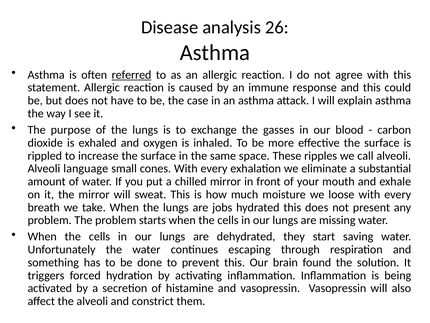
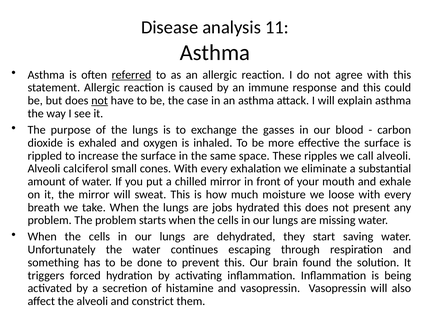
26: 26 -> 11
not at (100, 100) underline: none -> present
language: language -> calciferol
